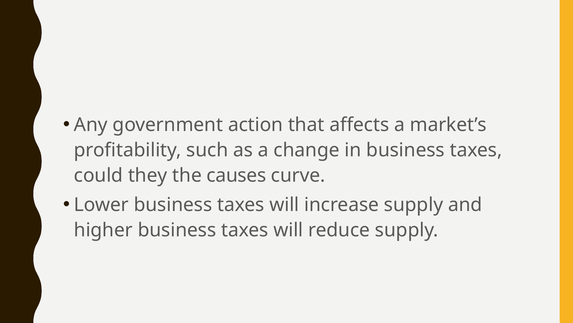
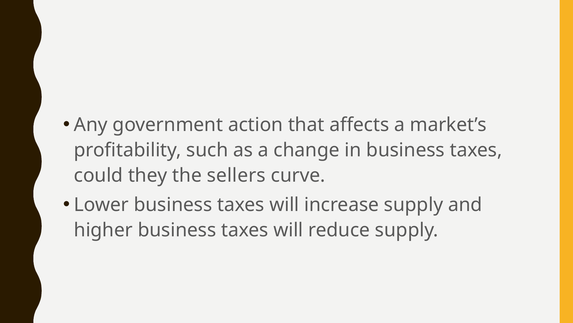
causes: causes -> sellers
